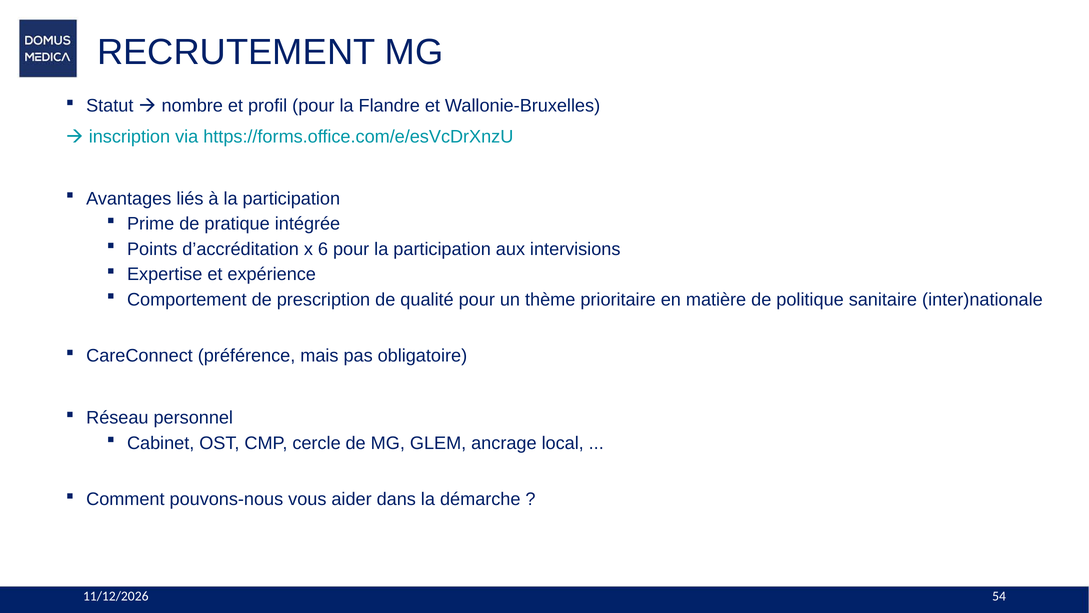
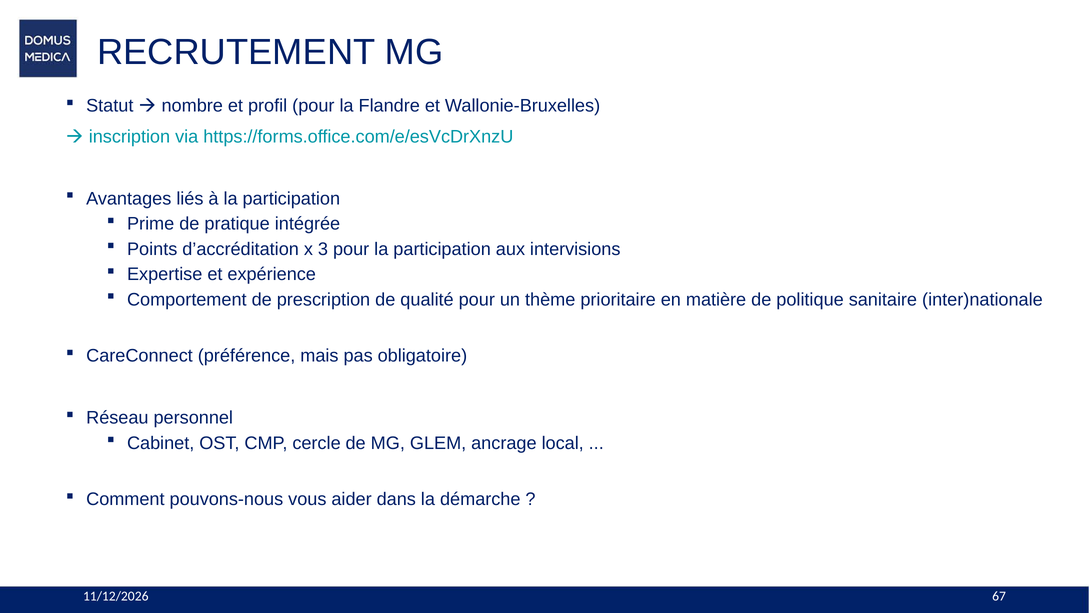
6: 6 -> 3
54: 54 -> 67
